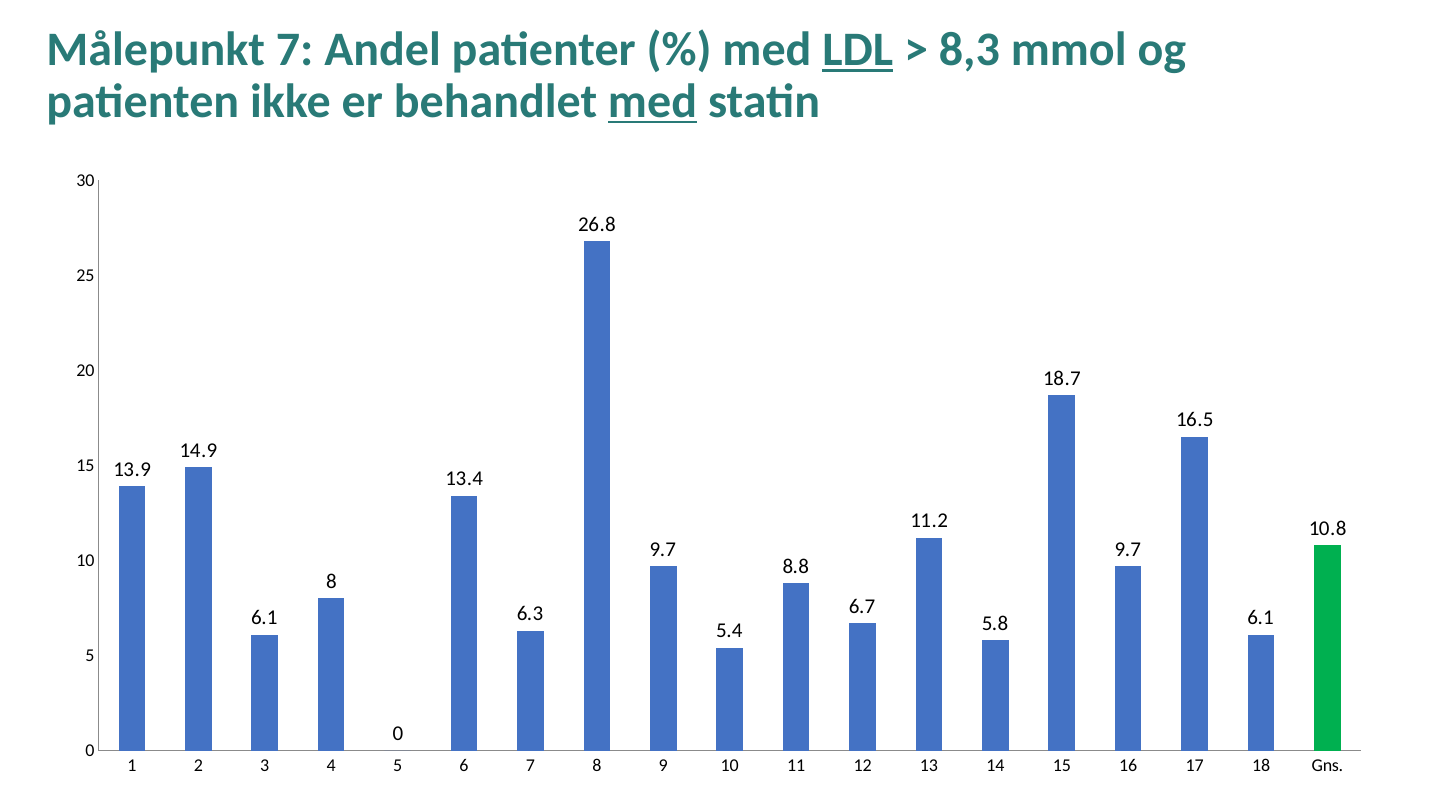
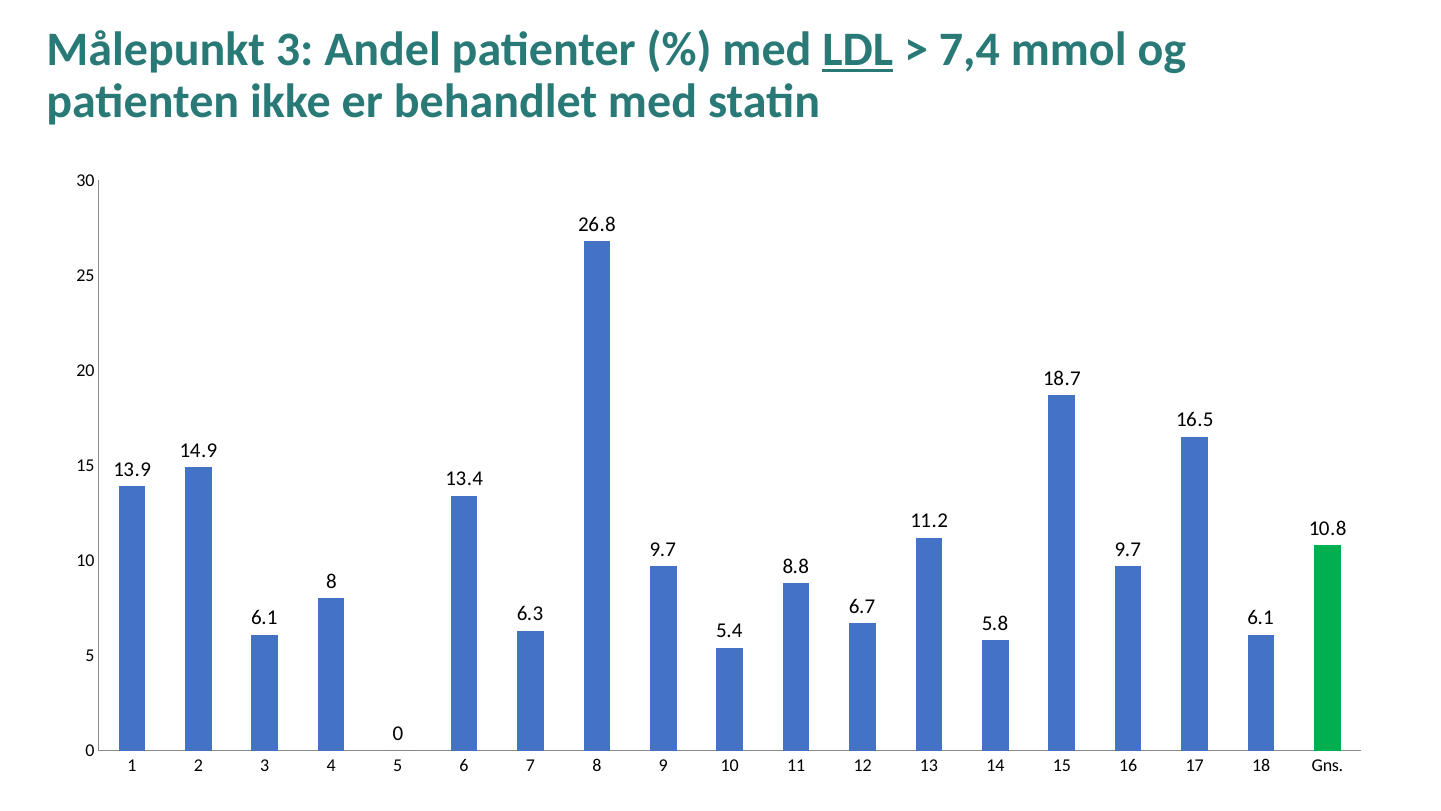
Målepunkt 7: 7 -> 3
8,3: 8,3 -> 7,4
med at (653, 101) underline: present -> none
